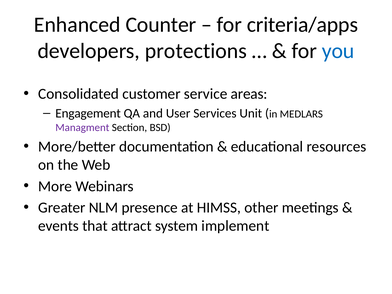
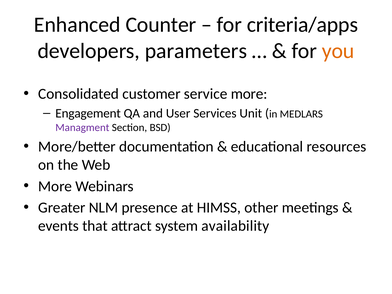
protections: protections -> parameters
you colour: blue -> orange
service areas: areas -> more
implement: implement -> availability
